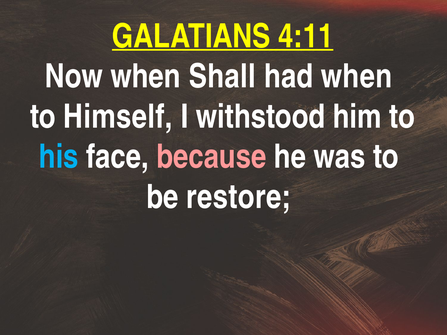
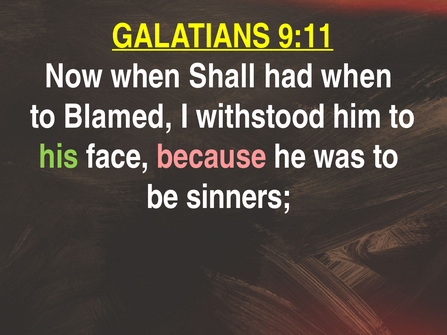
4:11: 4:11 -> 9:11
Himself: Himself -> Blamed
his colour: light blue -> light green
restore: restore -> sinners
